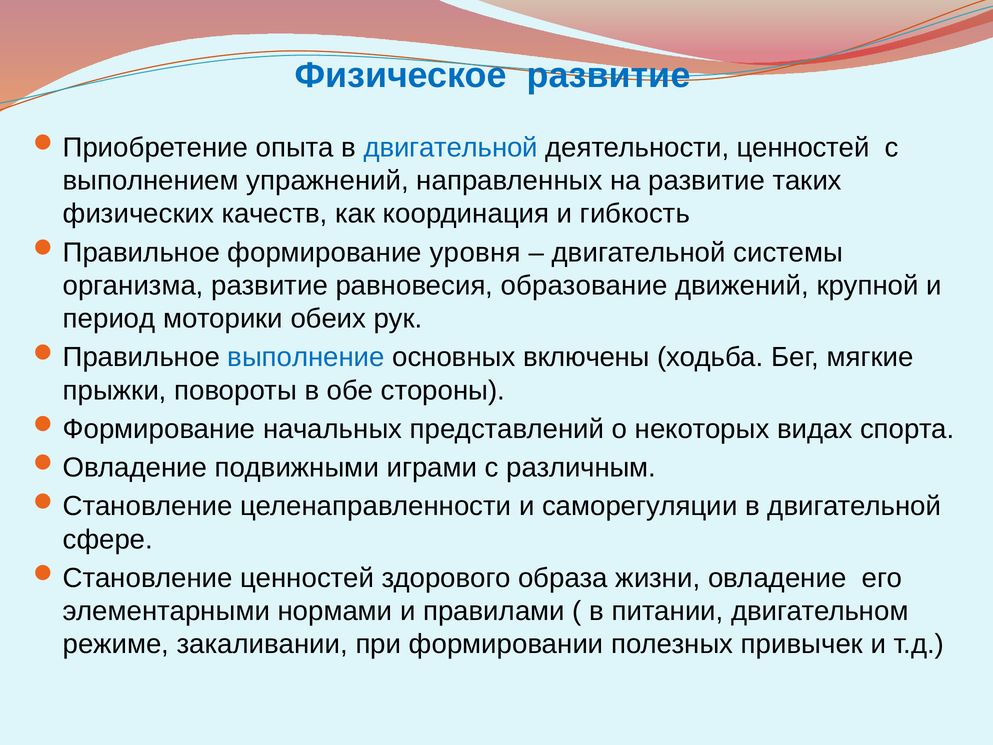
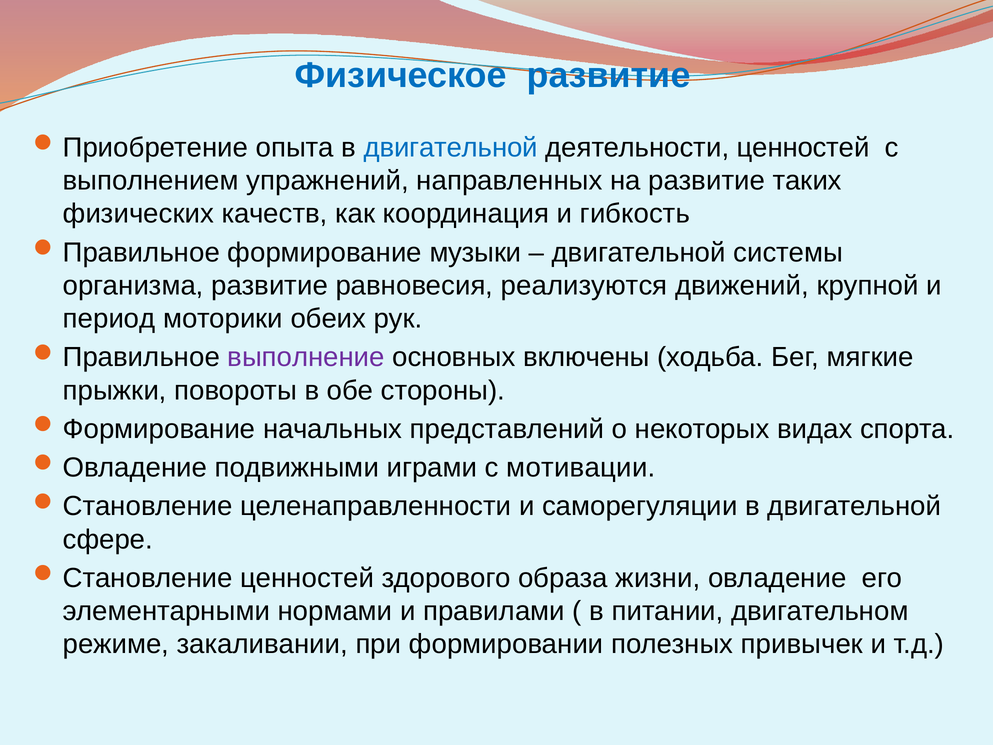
уровня: уровня -> музыки
образование: образование -> реализуются
выполнение colour: blue -> purple
различным: различным -> мотивации
